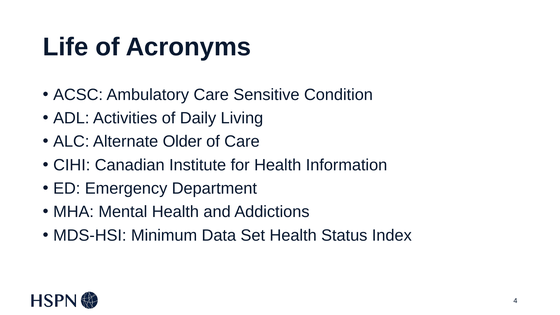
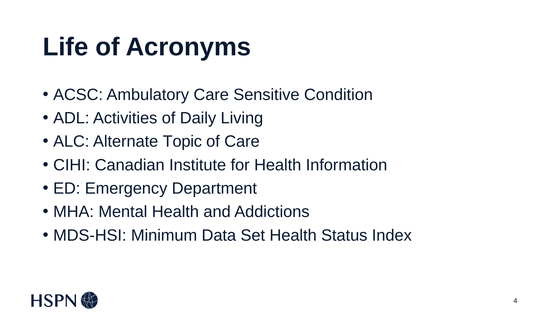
Older: Older -> Topic
